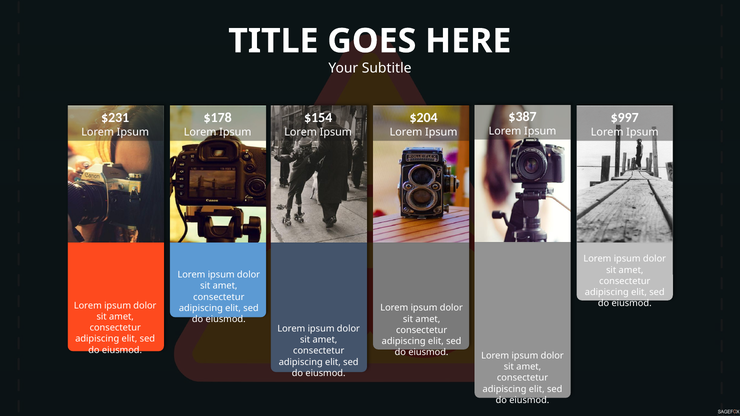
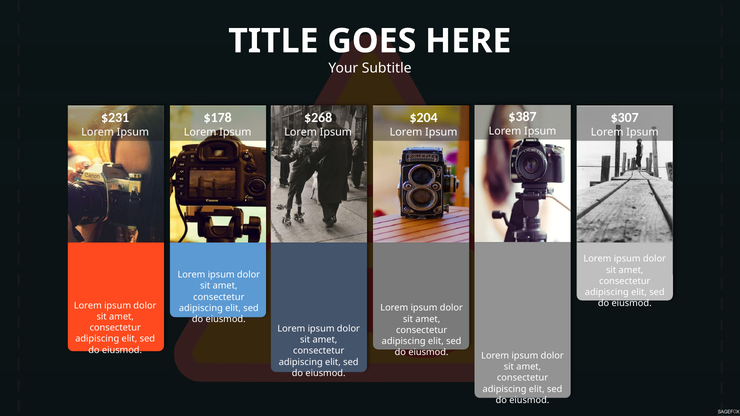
$154: $154 -> $268
$997: $997 -> $307
